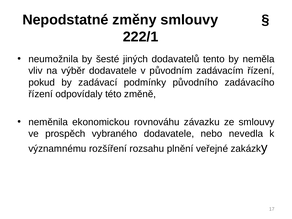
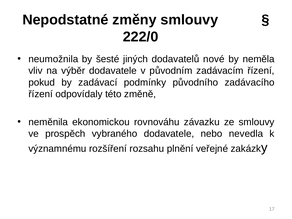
222/1: 222/1 -> 222/0
tento: tento -> nové
